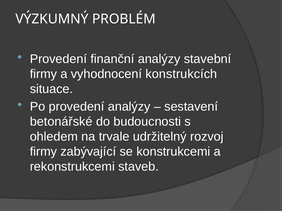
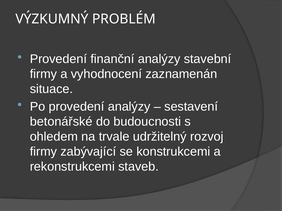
konstrukcích: konstrukcích -> zaznamenán
